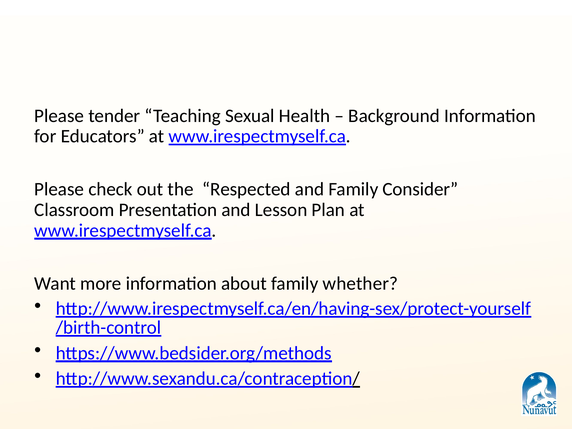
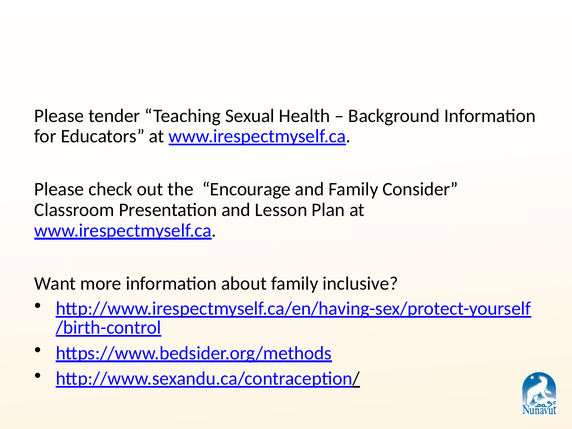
Respected: Respected -> Encourage
whether: whether -> inclusive
